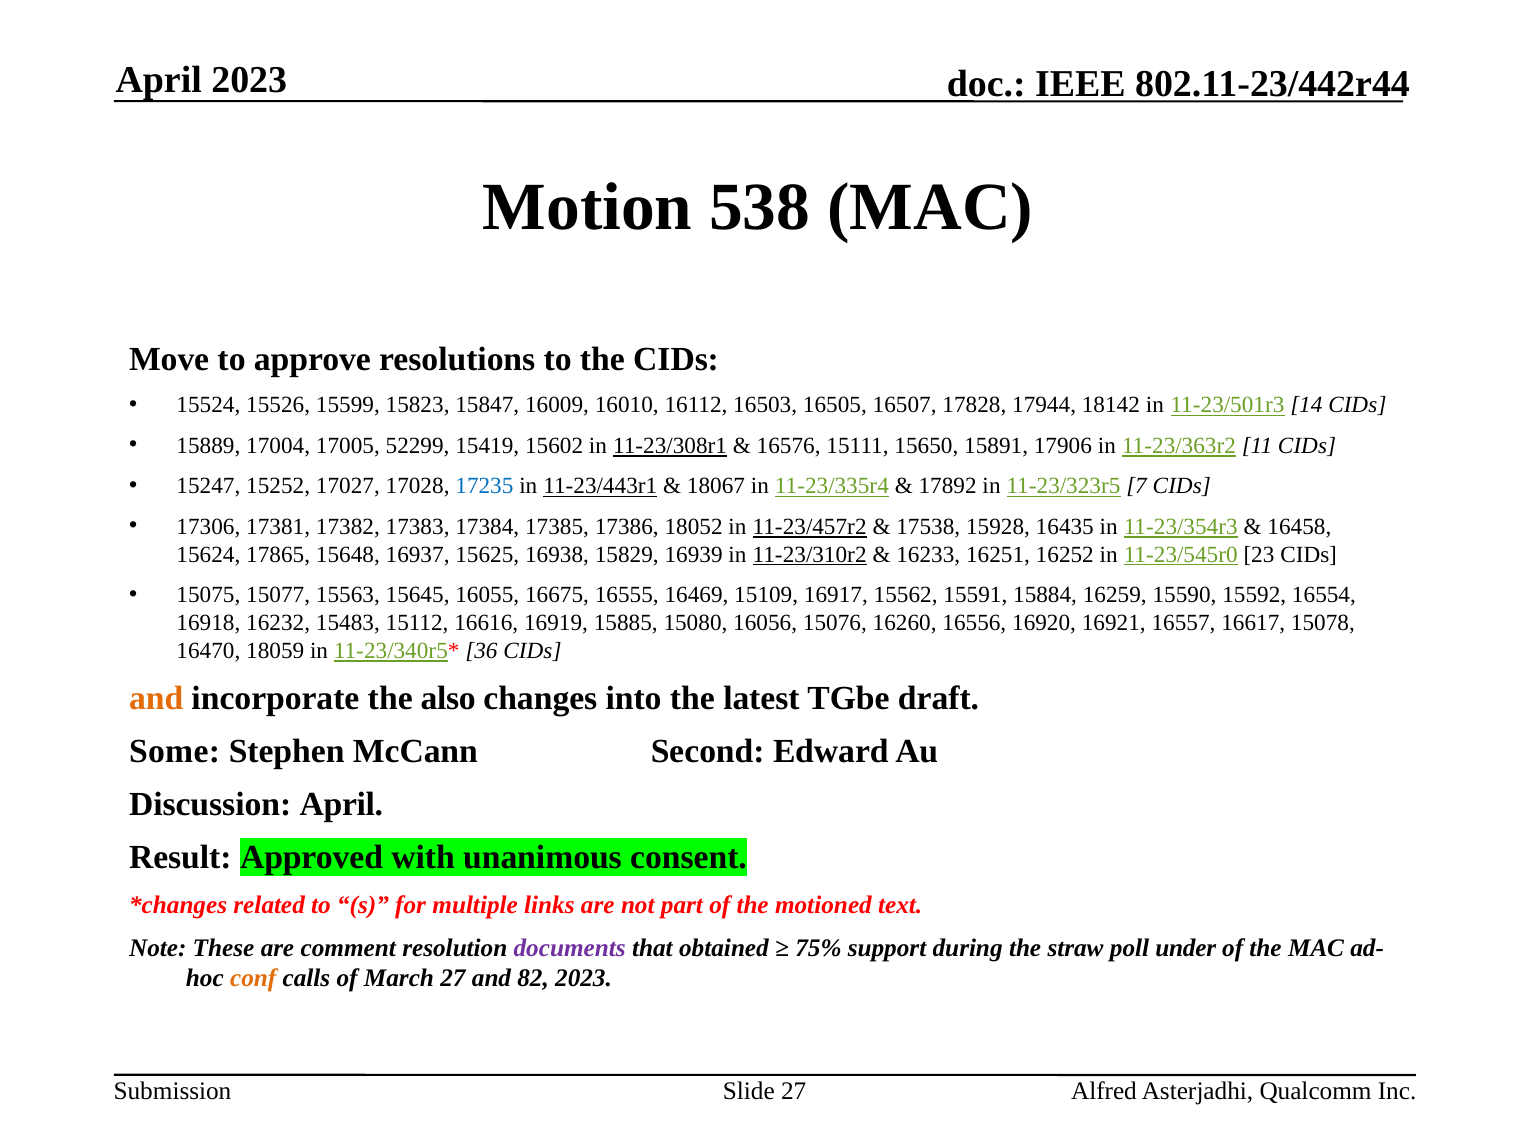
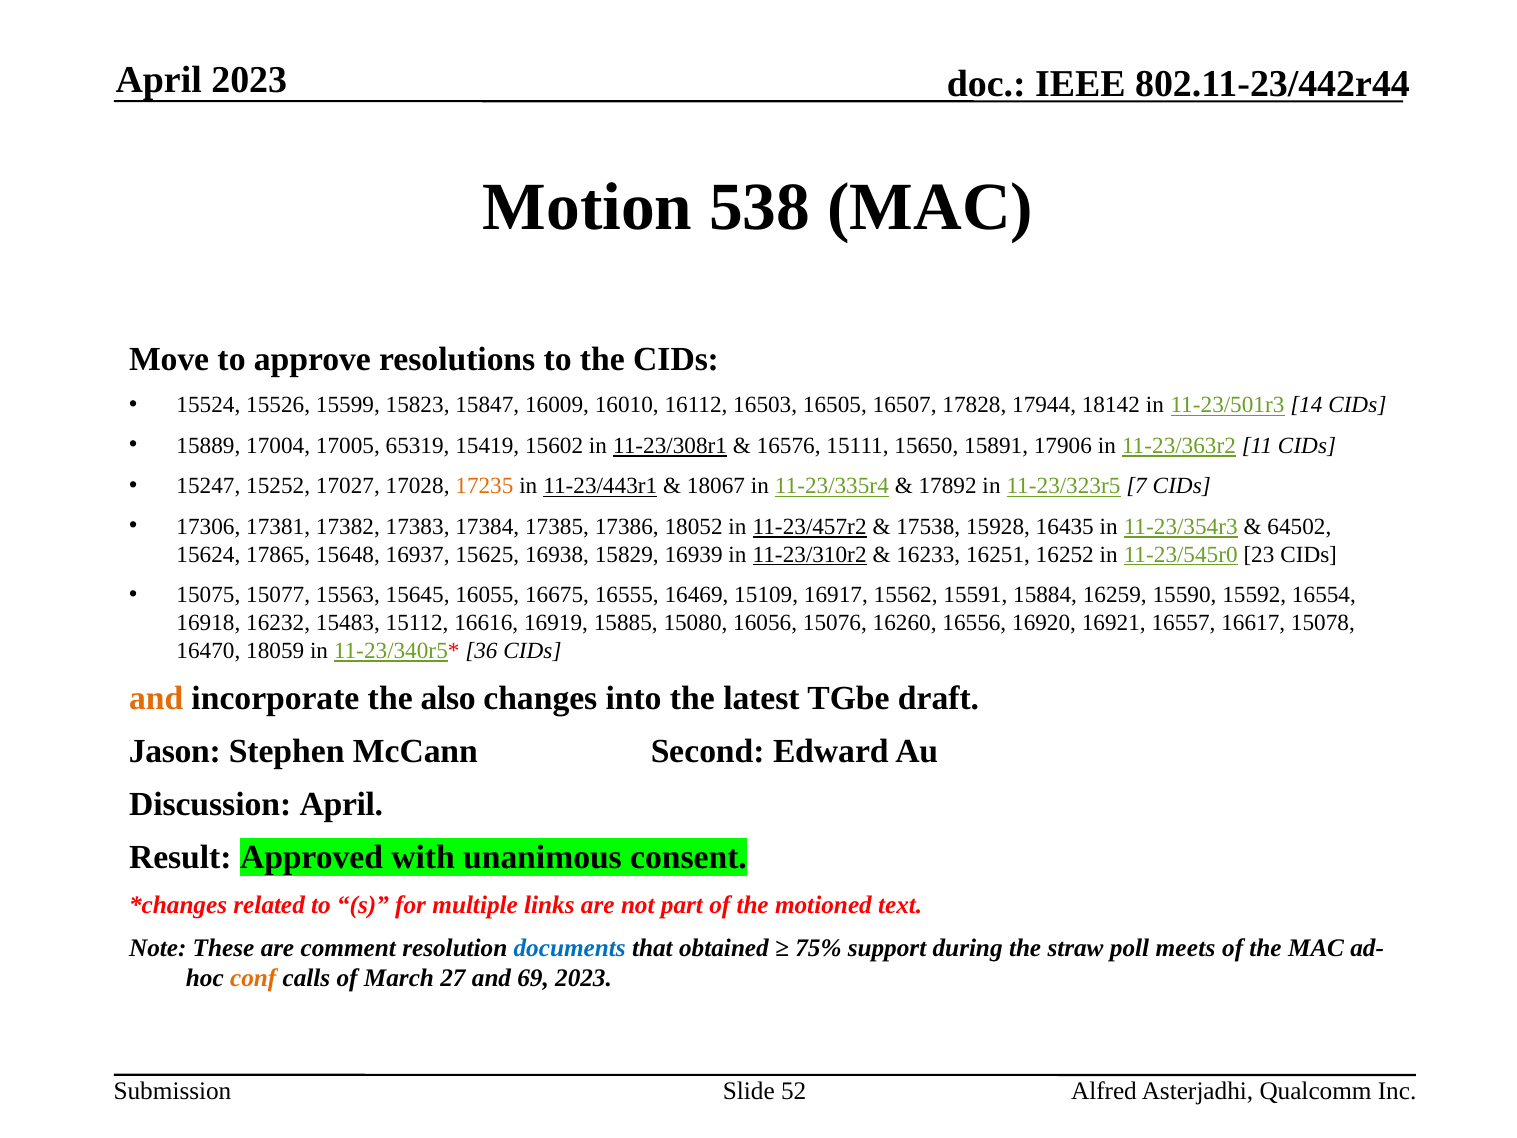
52299: 52299 -> 65319
17235 colour: blue -> orange
16458: 16458 -> 64502
Some: Some -> Jason
documents colour: purple -> blue
under: under -> meets
82: 82 -> 69
Slide 27: 27 -> 52
